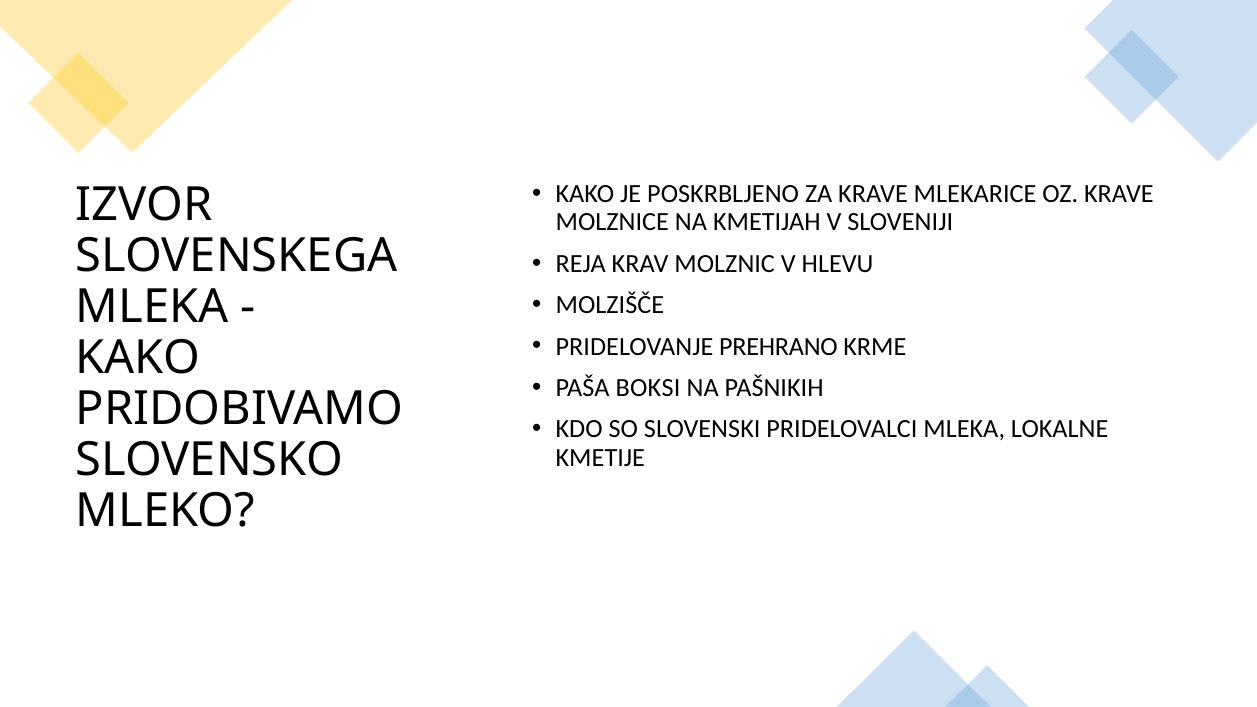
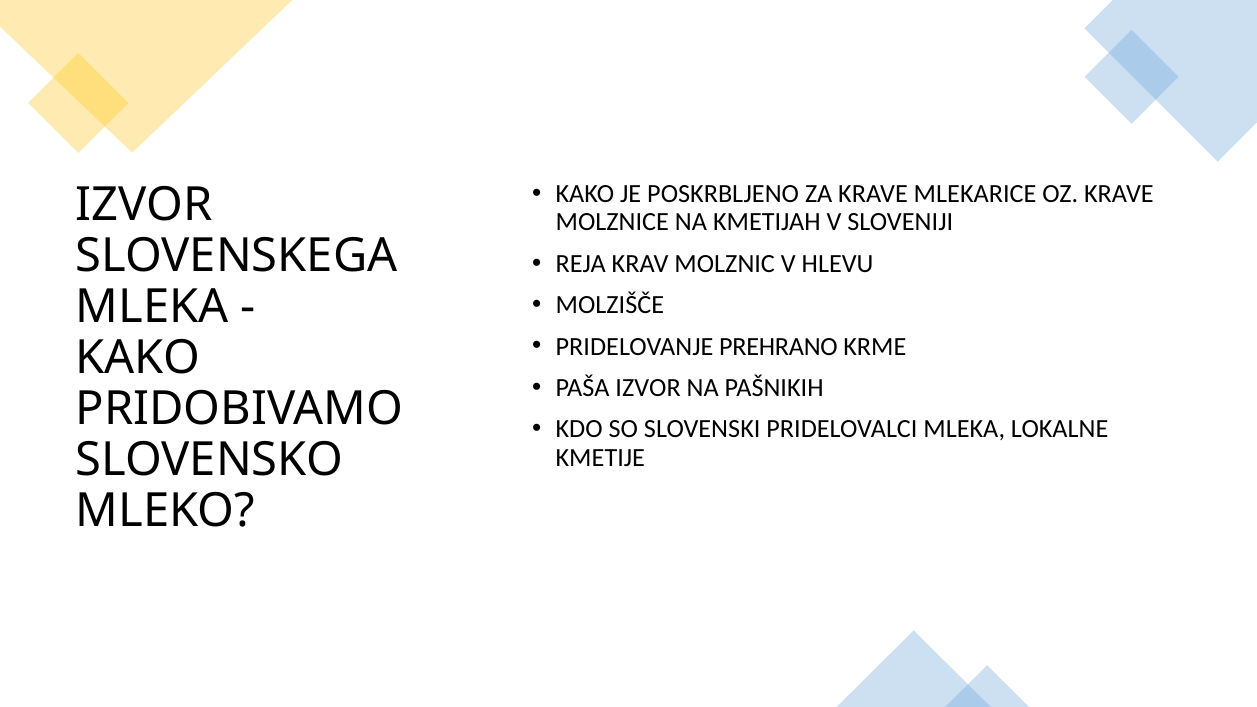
PAŠA BOKSI: BOKSI -> IZVOR
